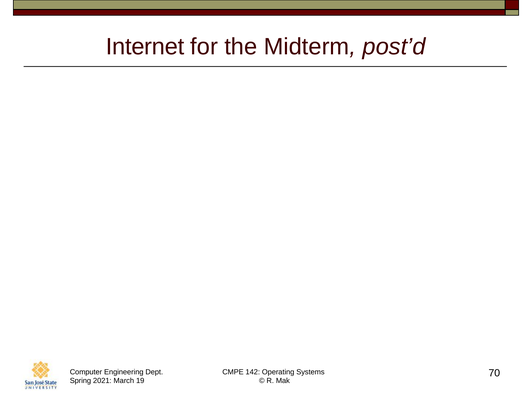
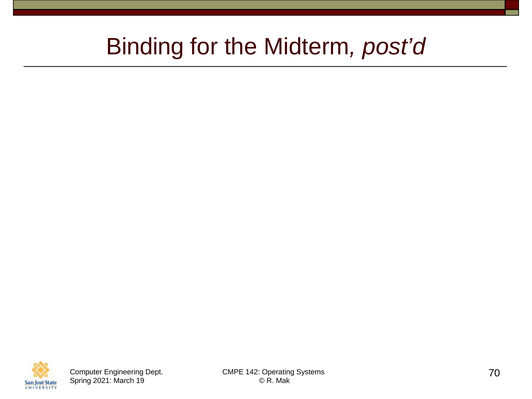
Internet: Internet -> Binding
